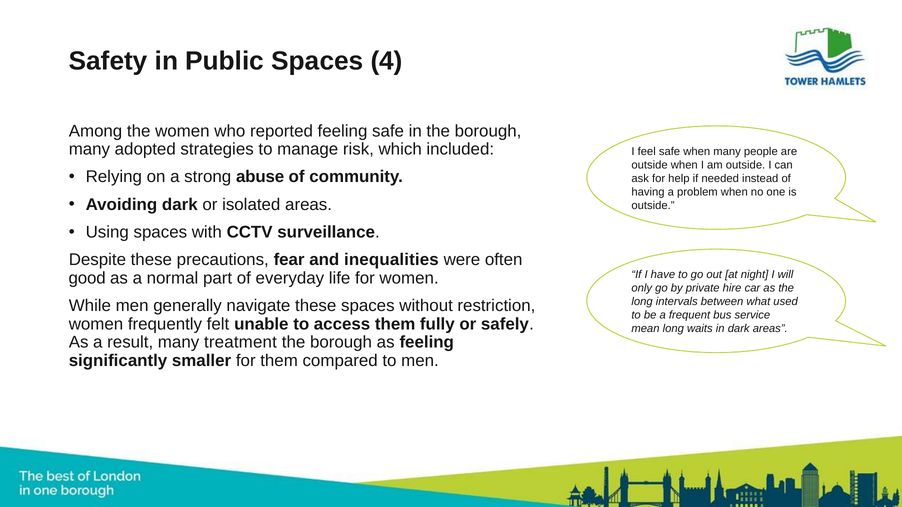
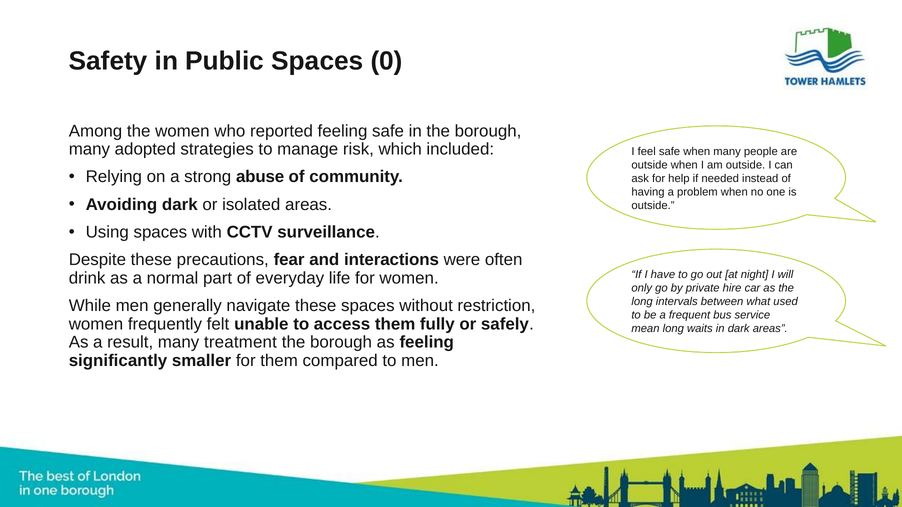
4: 4 -> 0
inequalities: inequalities -> interactions
good: good -> drink
